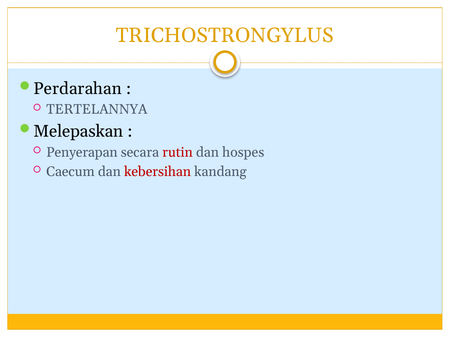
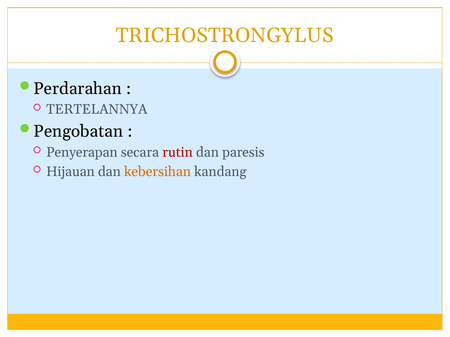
Melepaskan: Melepaskan -> Pengobatan
hospes: hospes -> paresis
Caecum: Caecum -> Hijauan
kebersihan colour: red -> orange
